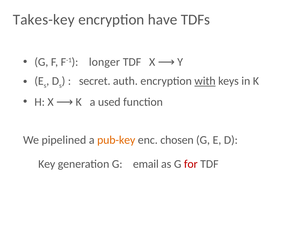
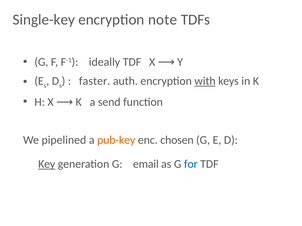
Takes-key: Takes-key -> Single-key
have: have -> note
longer: longer -> ideally
secret: secret -> faster
used: used -> send
Key underline: none -> present
for colour: red -> blue
